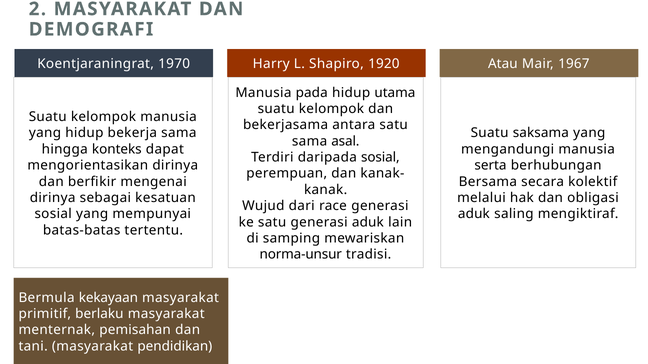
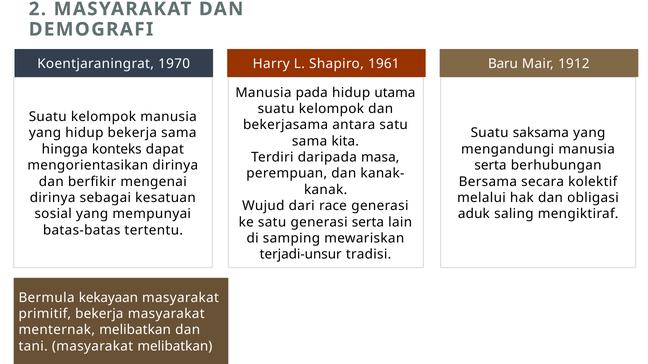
1920: 1920 -> 1961
Atau: Atau -> Baru
1967: 1967 -> 1912
asal: asal -> kita
daripada sosial: sosial -> masa
generasi aduk: aduk -> serta
norma-unsur: norma-unsur -> terjadi-unsur
primitif berlaku: berlaku -> bekerja
menternak pemisahan: pemisahan -> melibatkan
masyarakat pendidikan: pendidikan -> melibatkan
